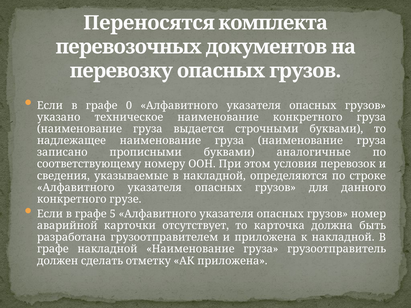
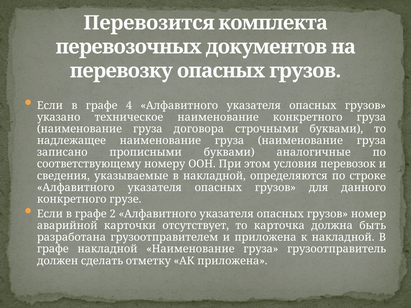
Переносятся: Переносятся -> Перевозится
0: 0 -> 4
выдается: выдается -> договора
5: 5 -> 2
